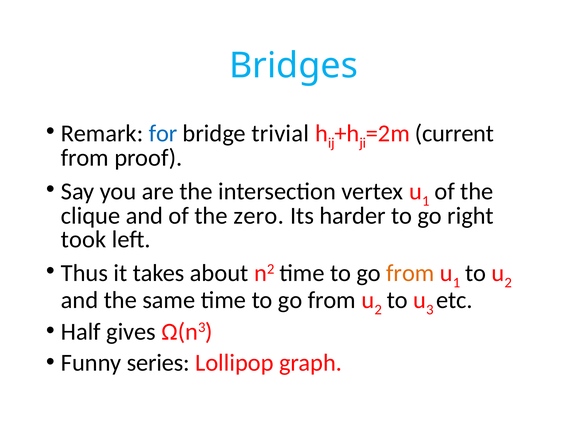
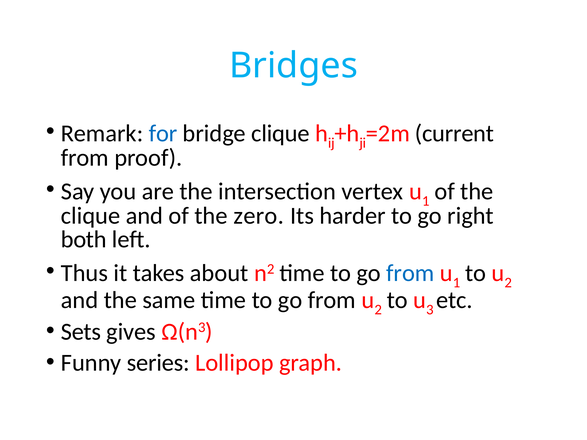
bridge trivial: trivial -> clique
took: took -> both
from at (410, 273) colour: orange -> blue
Half: Half -> Sets
